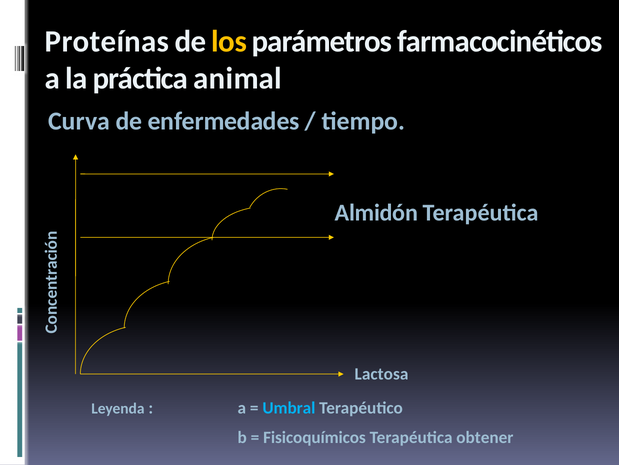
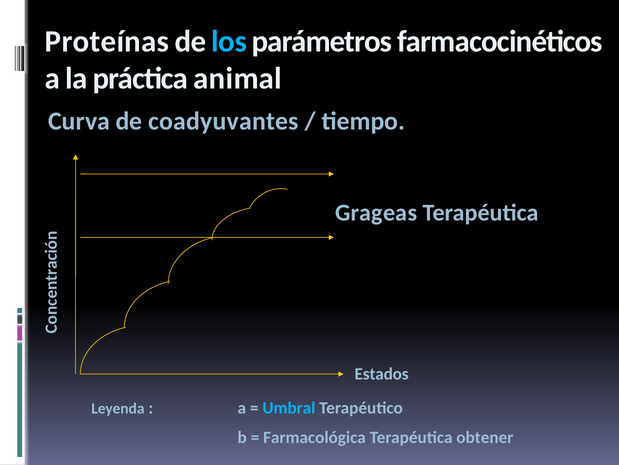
los colour: yellow -> light blue
enfermedades: enfermedades -> coadyuvantes
Almidón: Almidón -> Grageas
Lactosa: Lactosa -> Estados
Fisicoquímicos: Fisicoquímicos -> Farmacológica
